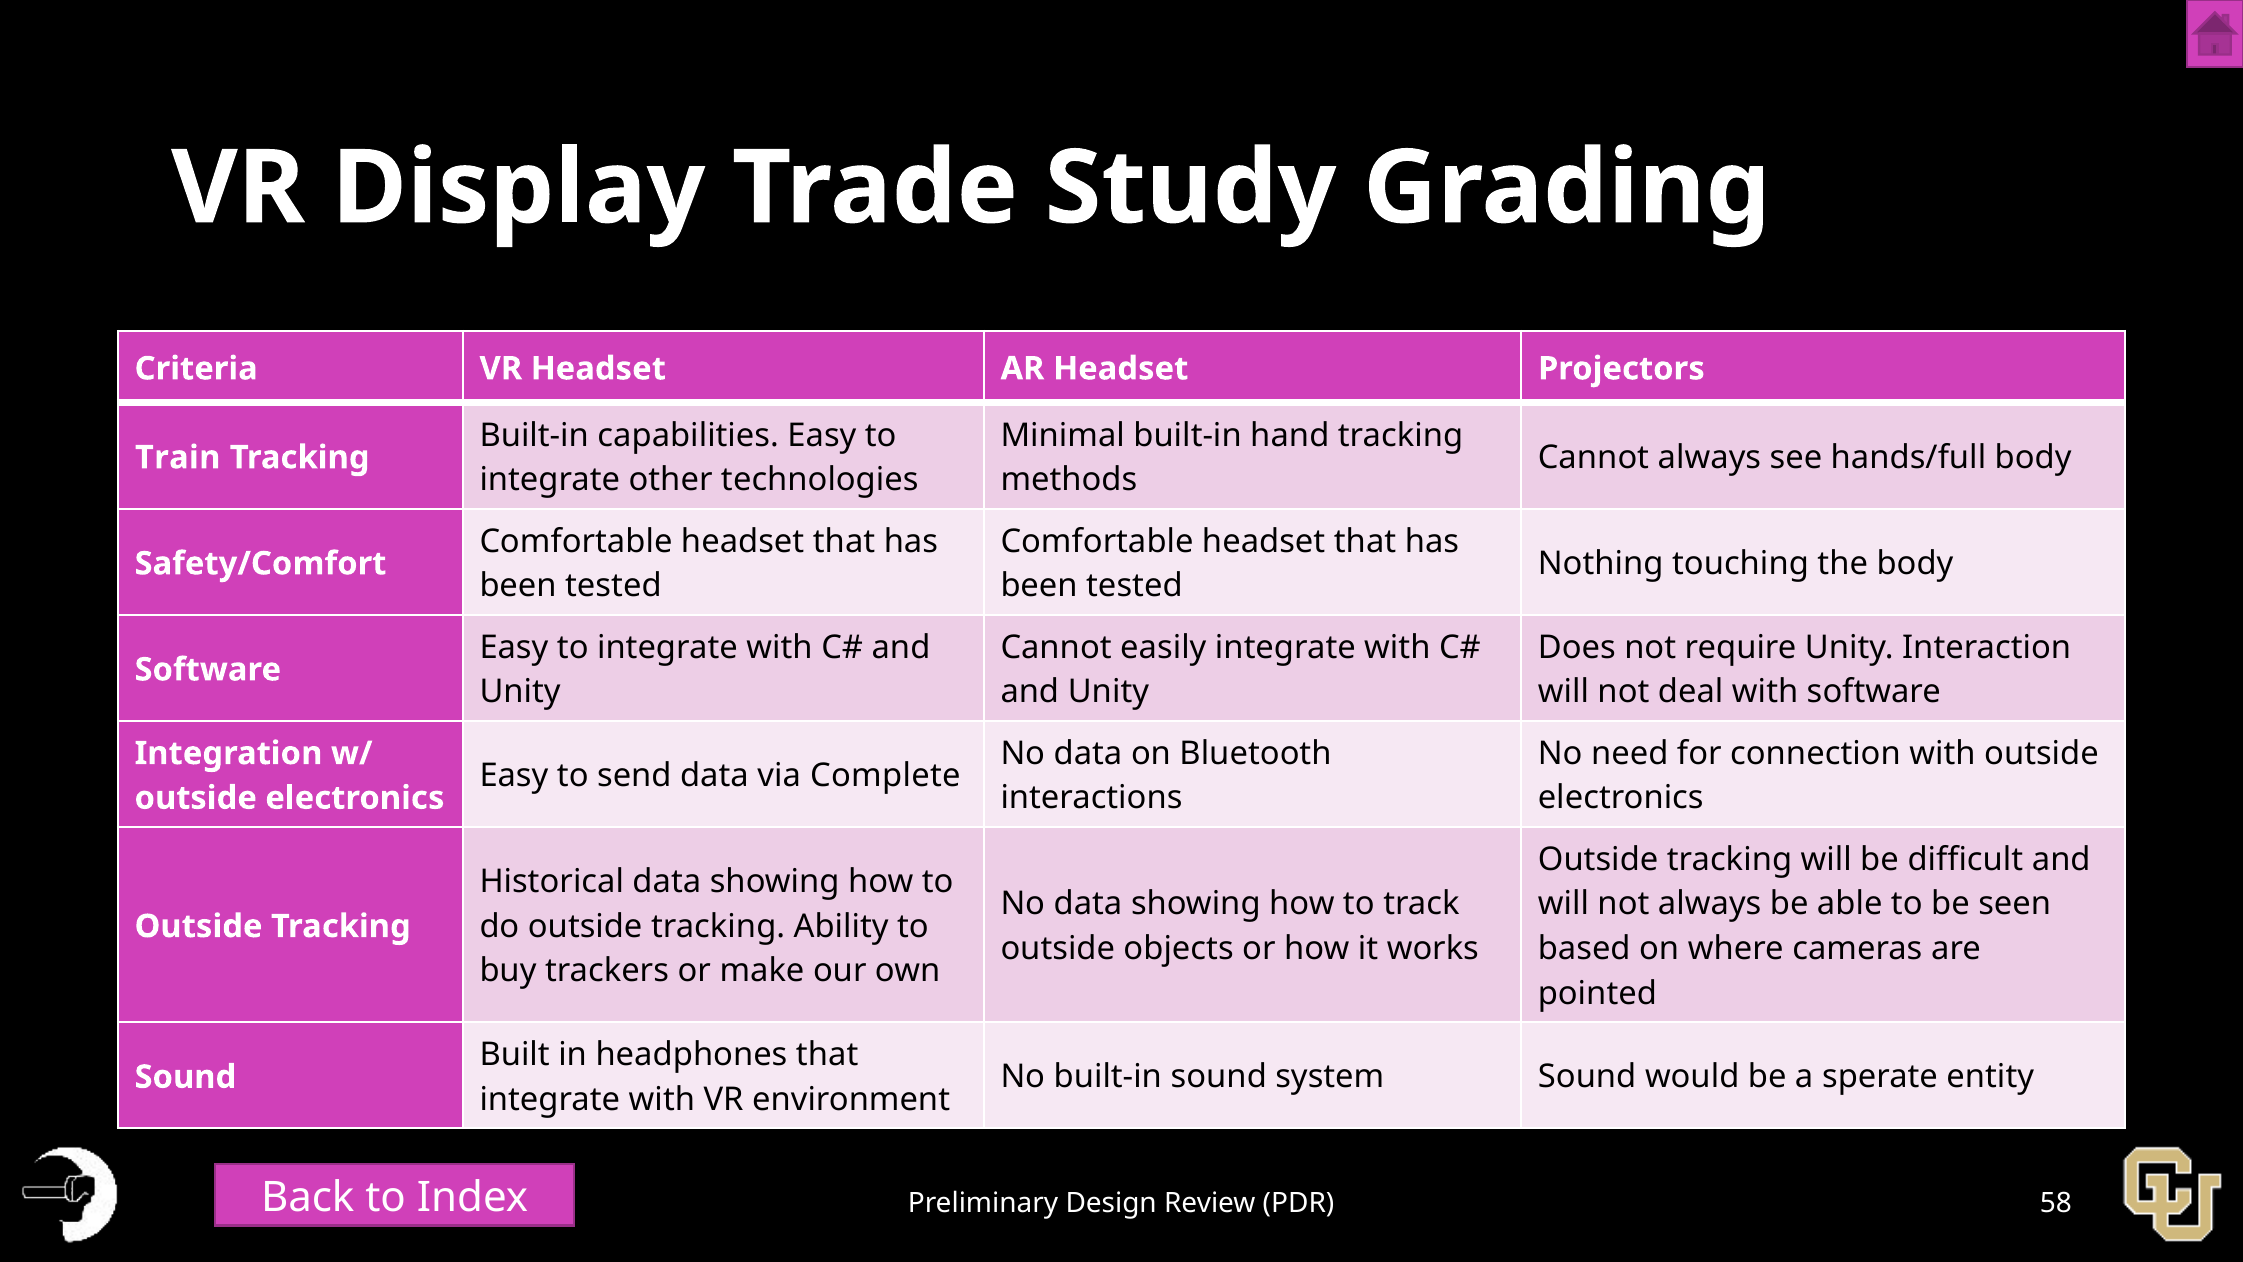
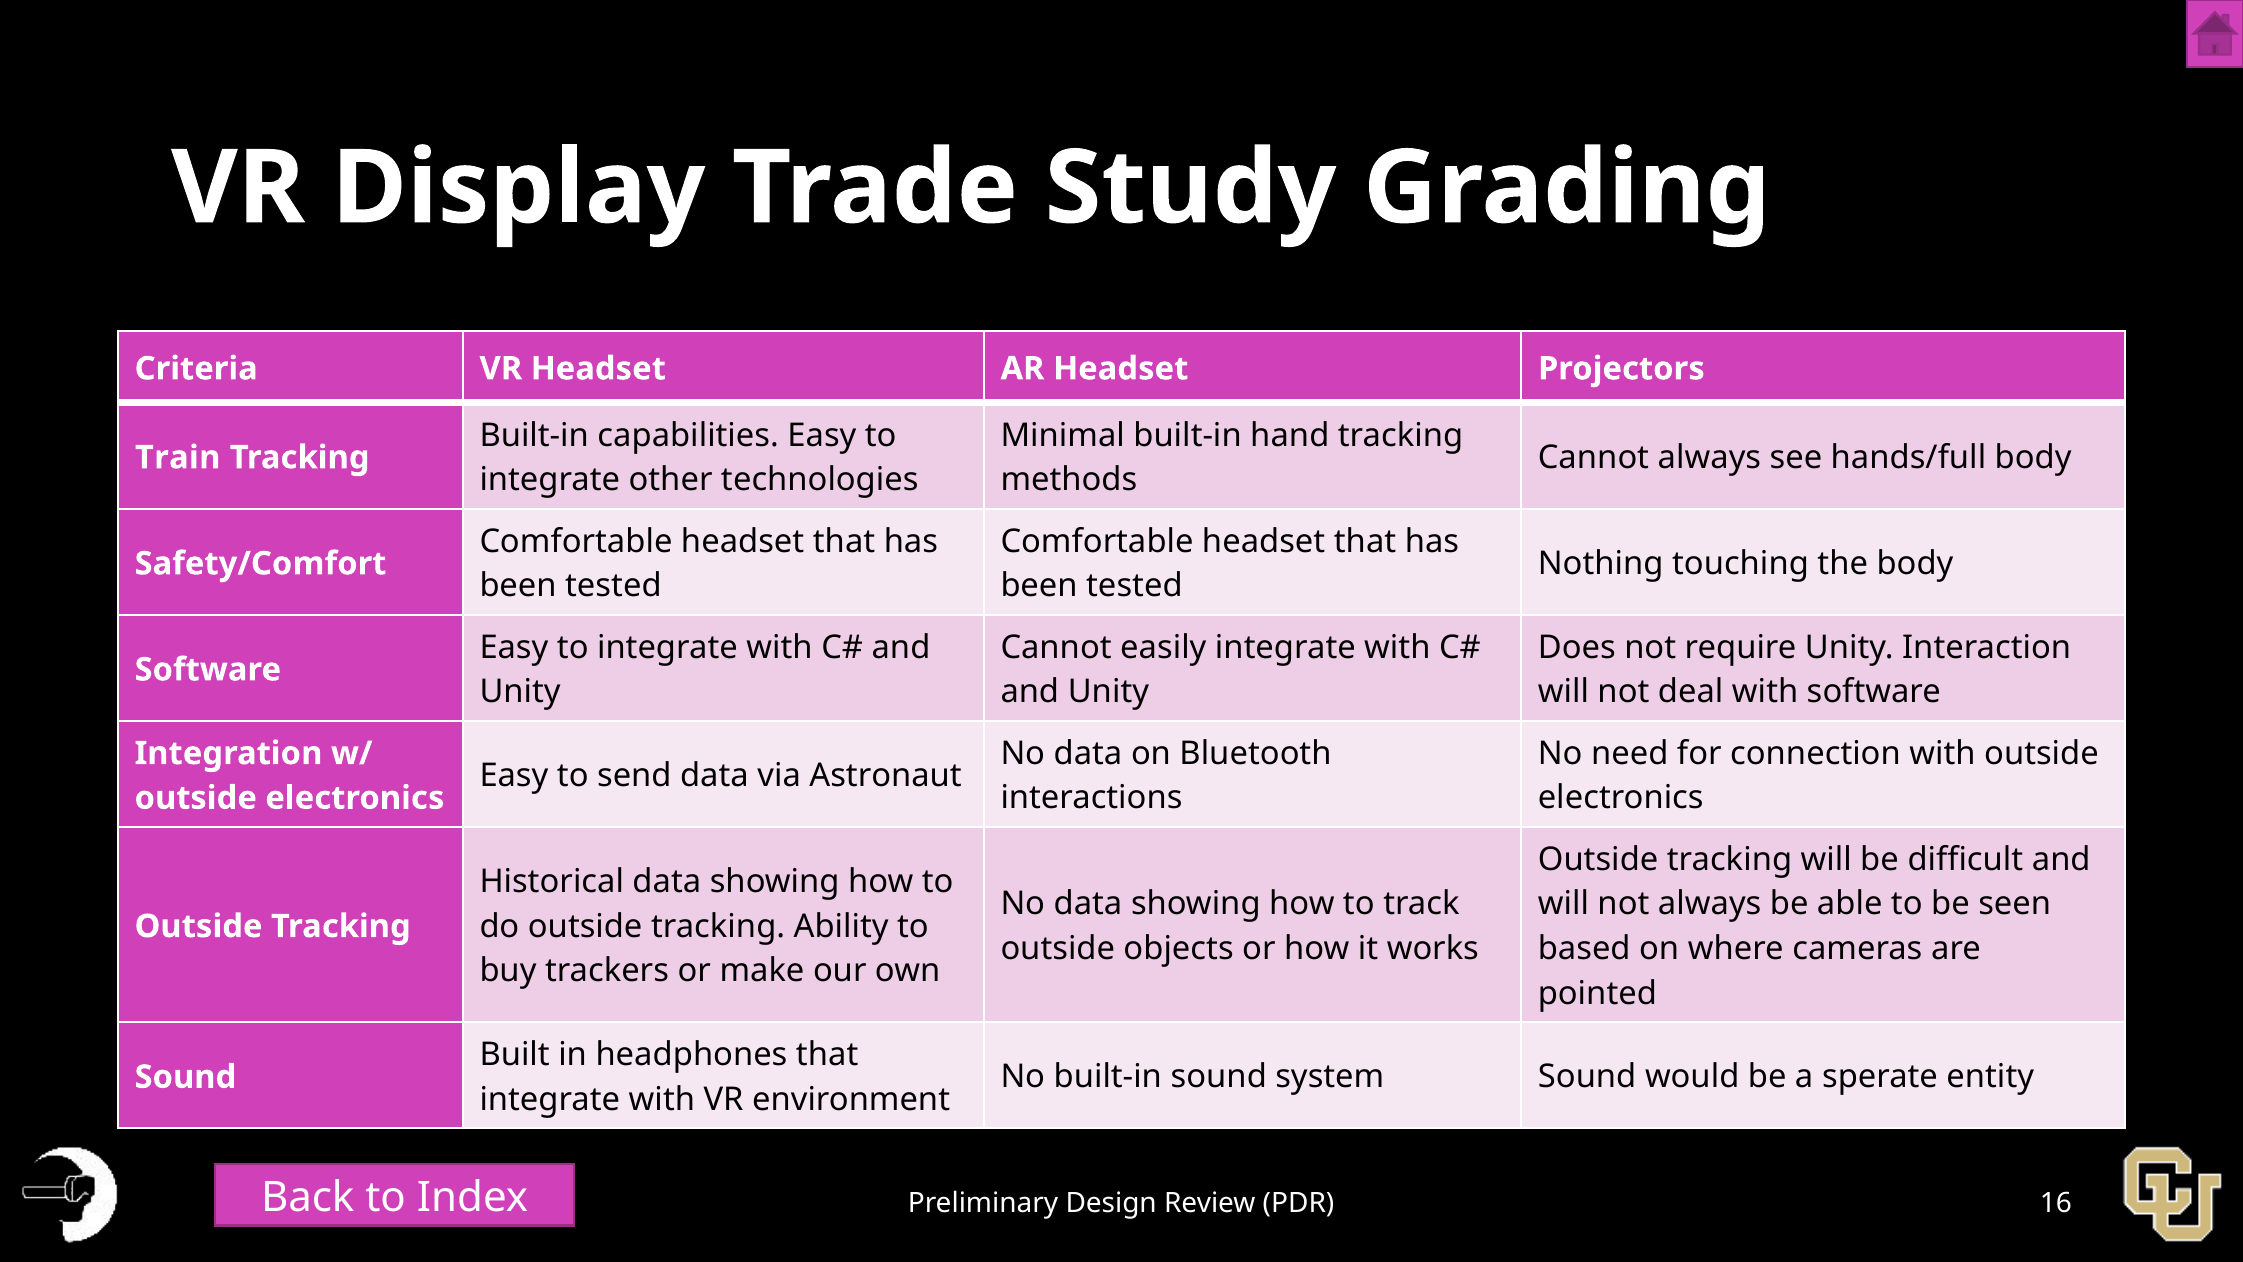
Complete: Complete -> Astronaut
58: 58 -> 16
